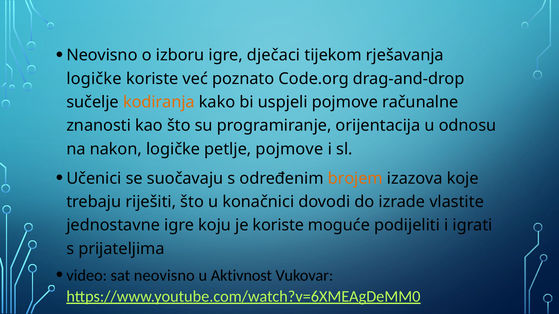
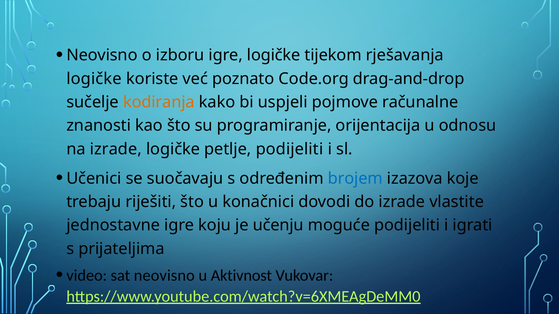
igre dječaci: dječaci -> logičke
na nakon: nakon -> izrade
petlje pojmove: pojmove -> podijeliti
brojem colour: orange -> blue
je koriste: koriste -> učenju
